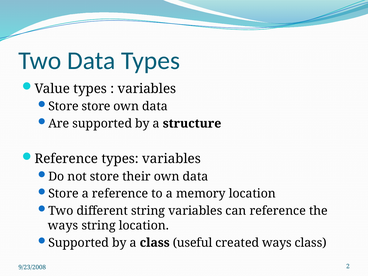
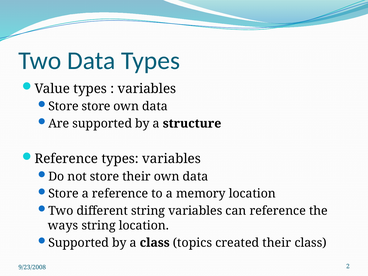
useful: useful -> topics
created ways: ways -> their
